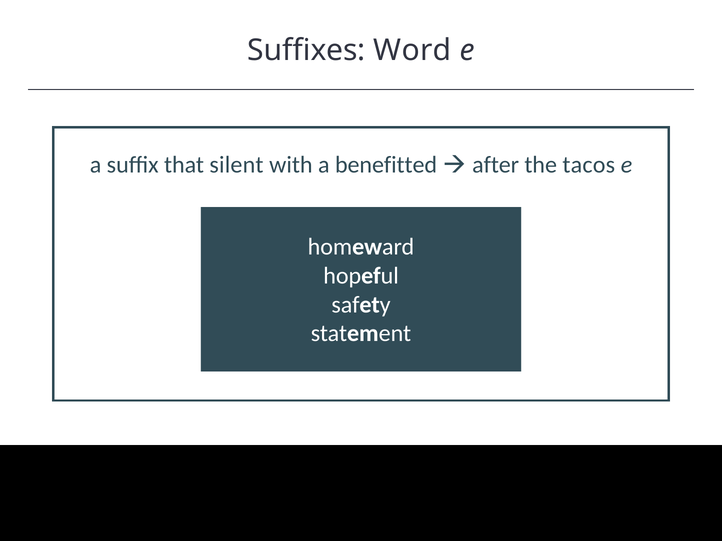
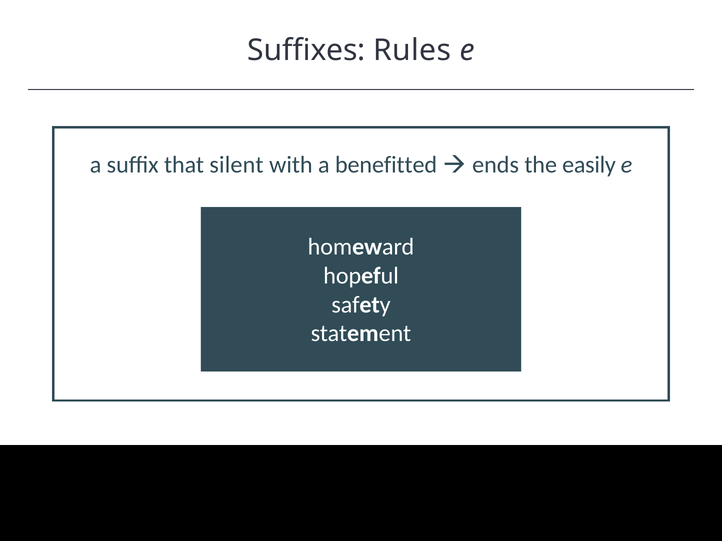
Word: Word -> Rules
after: after -> ends
tacos: tacos -> easily
